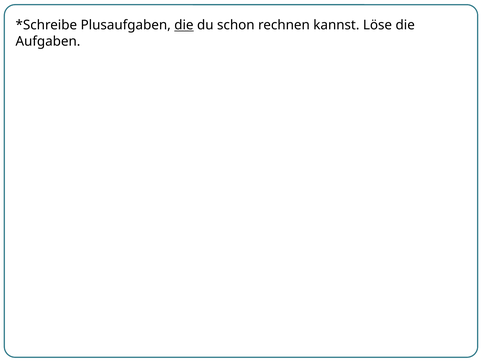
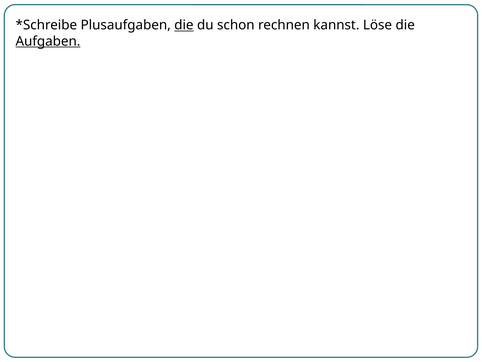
Aufgaben underline: none -> present
